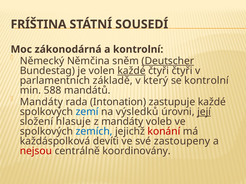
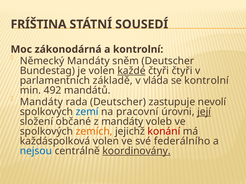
Německý Němčina: Němčina -> Mandáty
Deutscher at (168, 61) underline: present -> none
který: který -> vláda
588: 588 -> 492
rada Intonation: Intonation -> Deutscher
zastupuje každé: každé -> nevolí
výsledků: výsledků -> pracovní
hlasuje: hlasuje -> občané
zemích colour: blue -> orange
každáspolková devíti: devíti -> volen
zastoupeny: zastoupeny -> federálního
nejsou colour: red -> blue
koordinovány underline: none -> present
